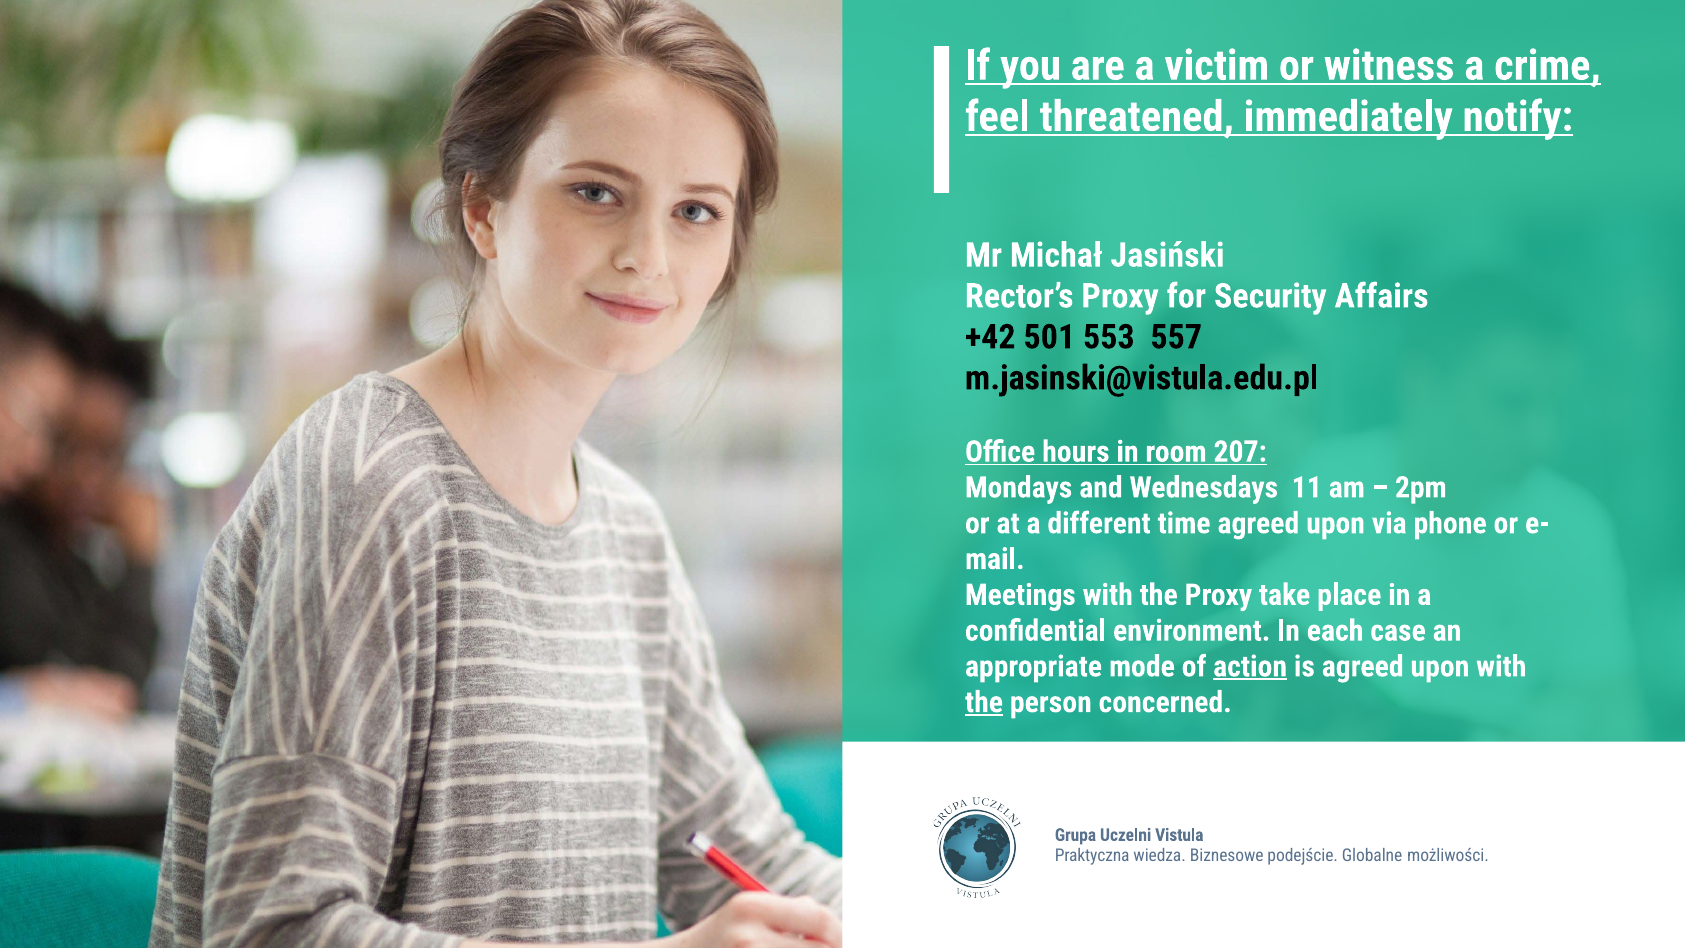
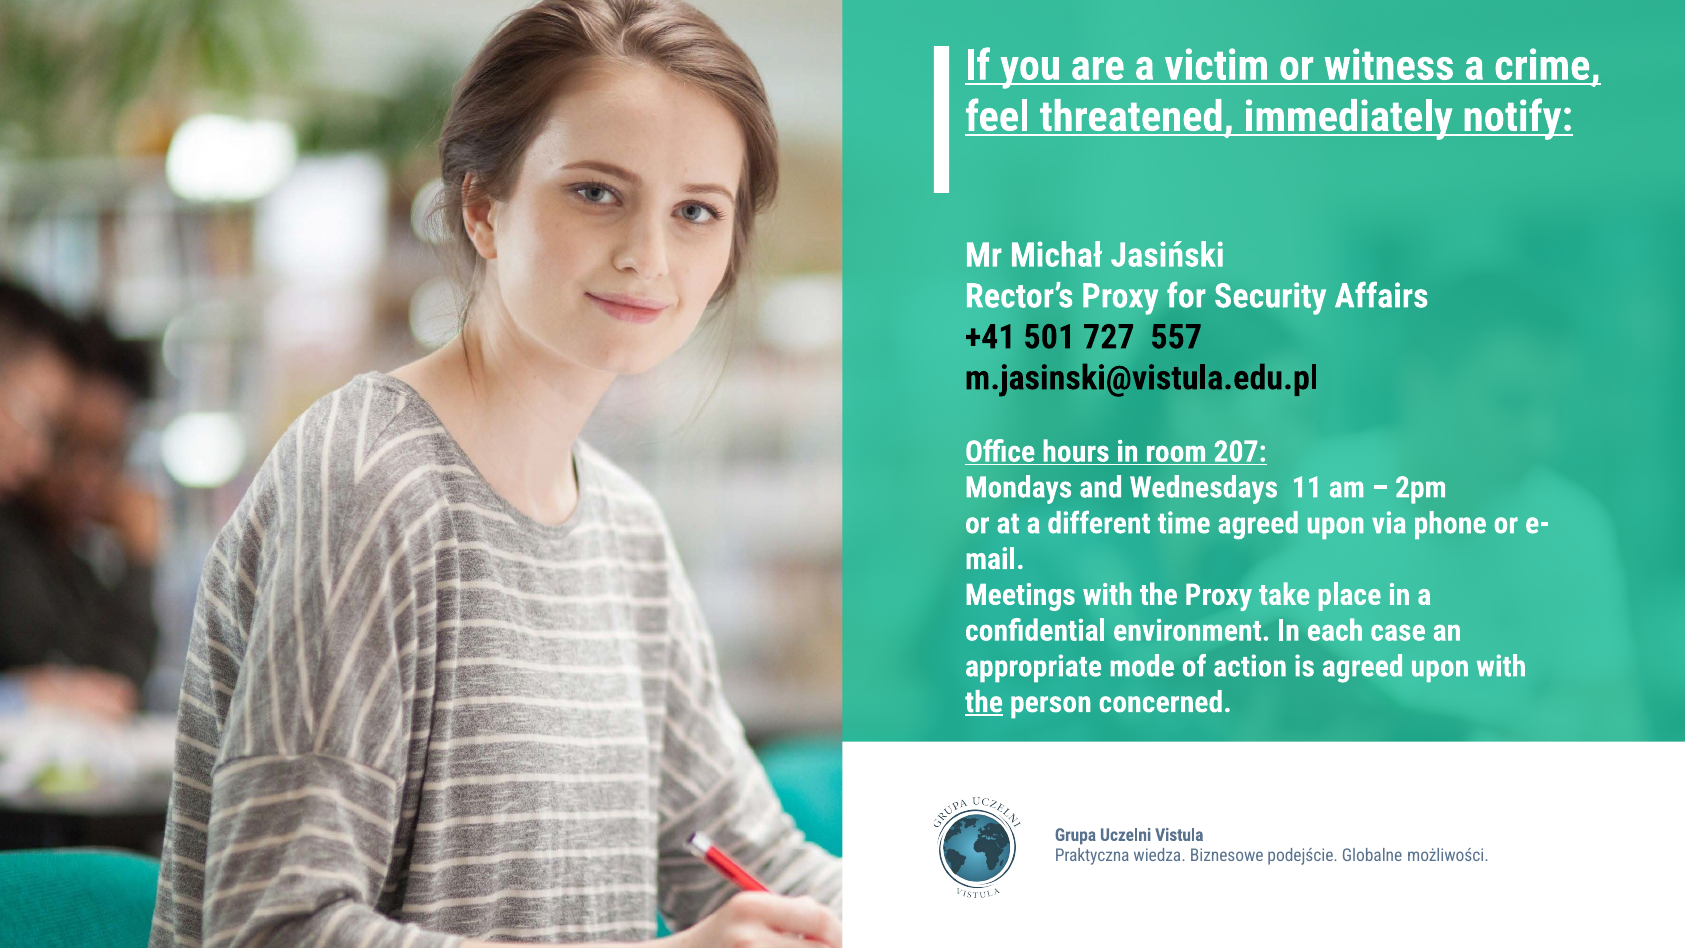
+42: +42 -> +41
553: 553 -> 727
action underline: present -> none
